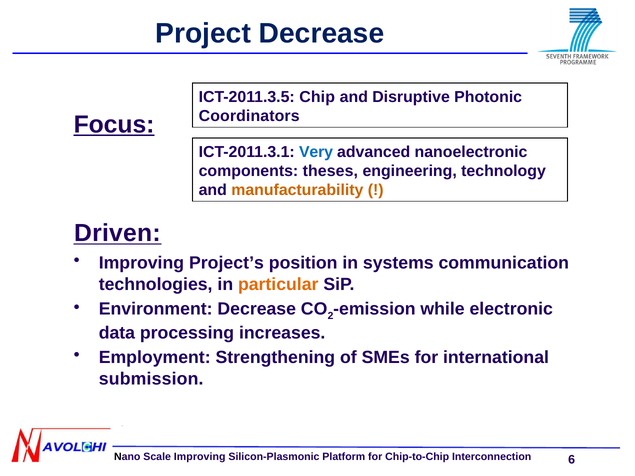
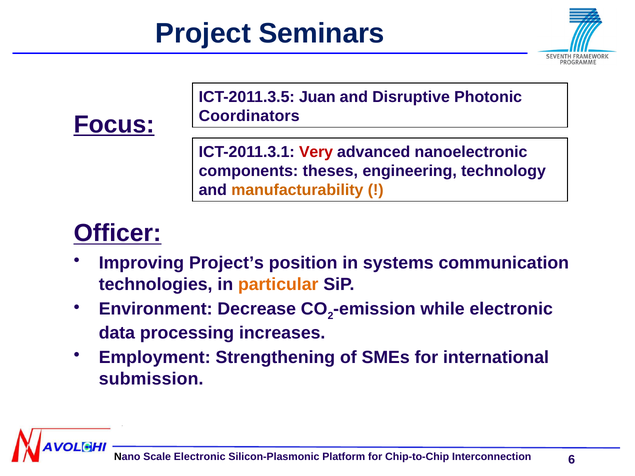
Project Decrease: Decrease -> Seminars
Chip: Chip -> Juan
Very colour: blue -> red
Driven: Driven -> Officer
Improving at (200, 457): Improving -> Electronic
